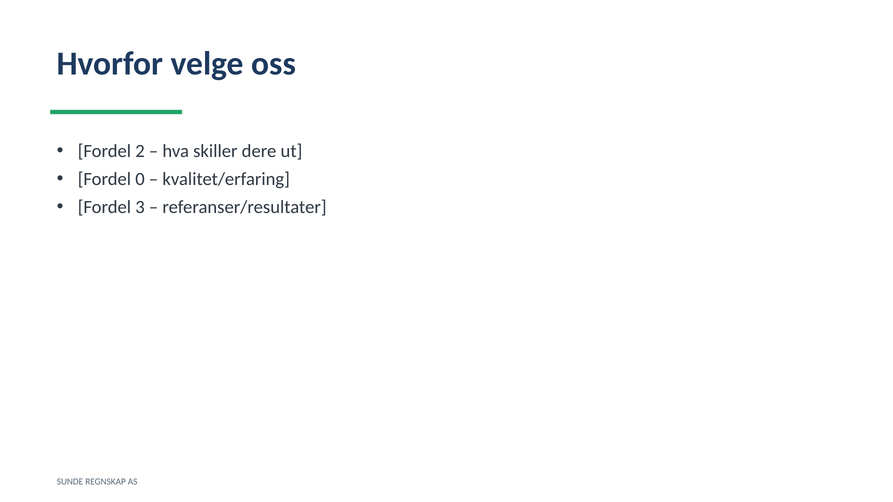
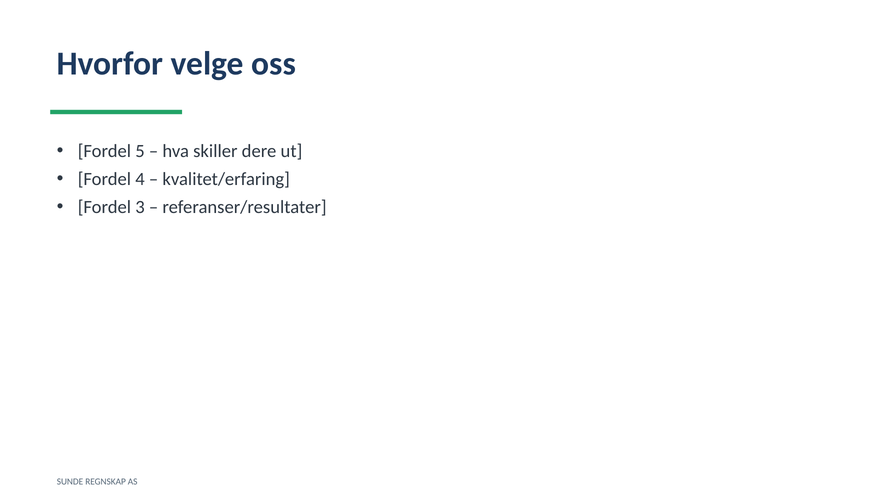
2: 2 -> 5
0: 0 -> 4
